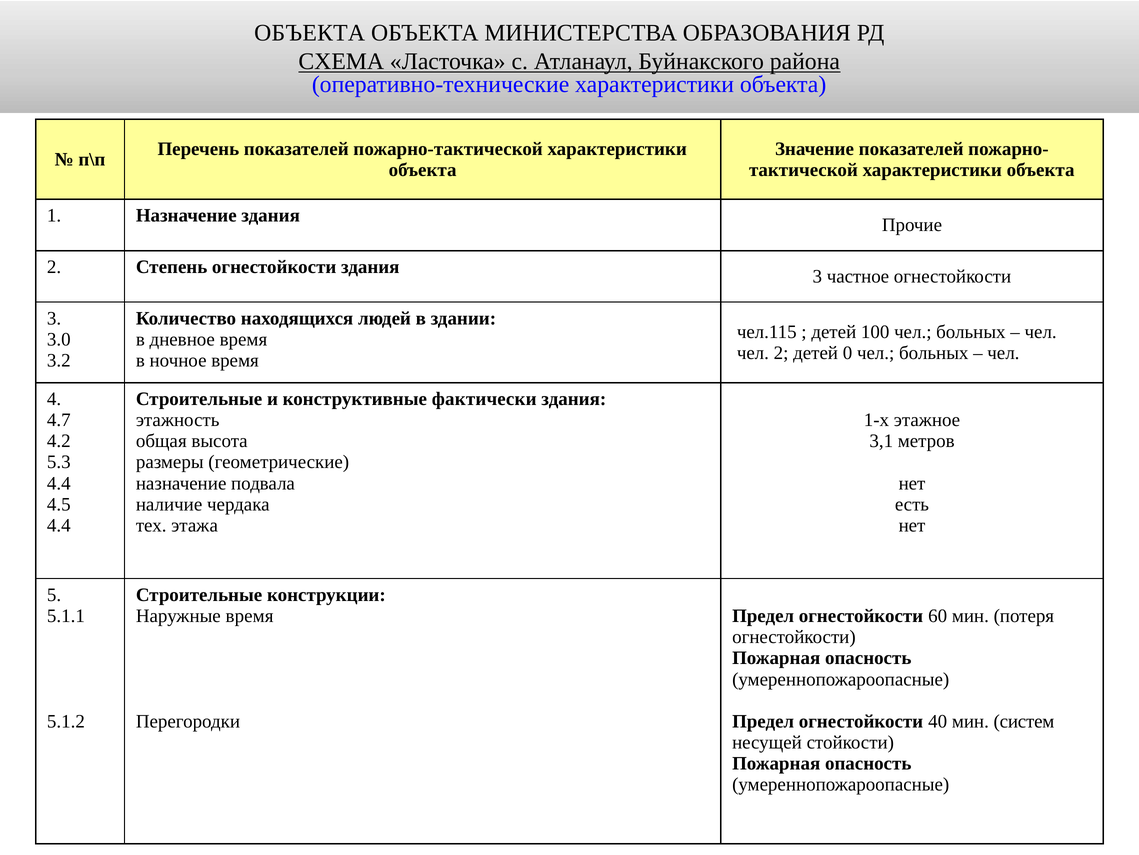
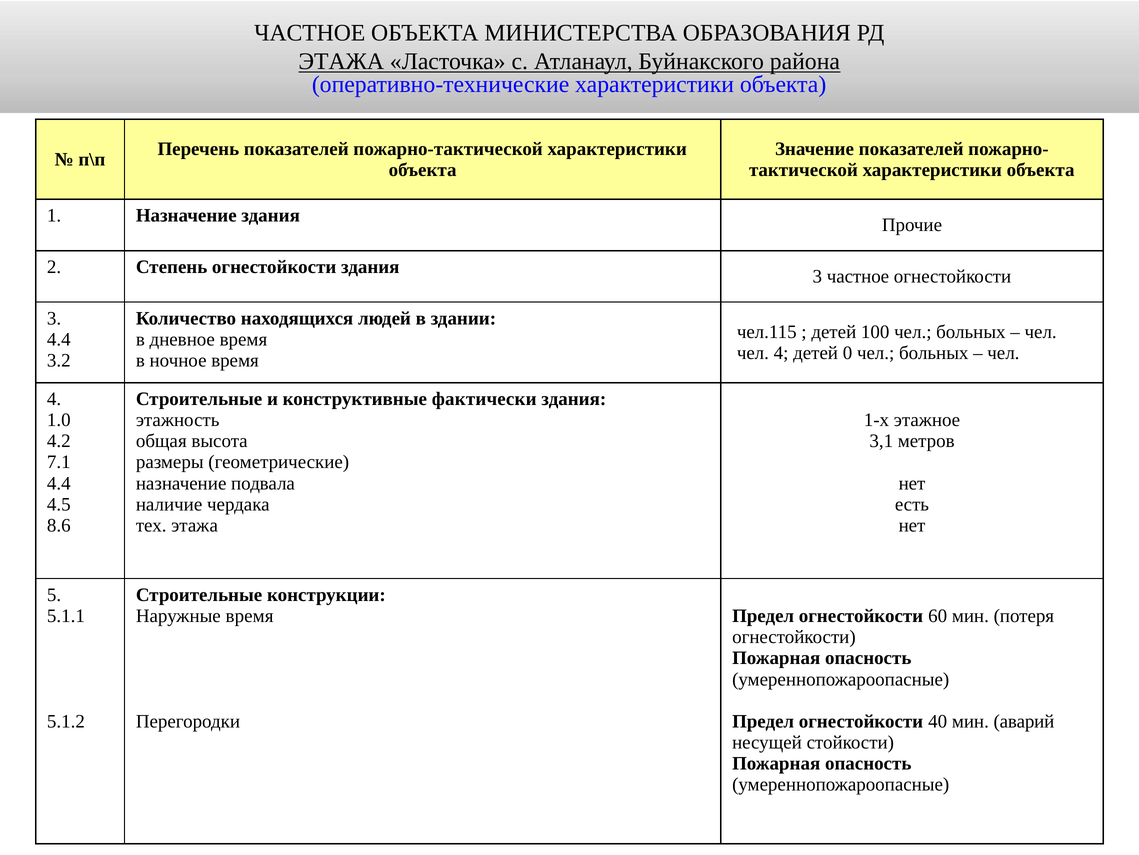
ОБЪЕКТА at (310, 33): ОБЪЕКТА -> ЧАСТНОЕ
СХЕМА at (341, 61): СХЕМА -> ЭТАЖА
3.0 at (59, 339): 3.0 -> 4.4
2 at (781, 353): 2 -> 4
4.7: 4.7 -> 1.0
5.3: 5.3 -> 7.1
4.4 at (59, 525): 4.4 -> 8.6
систем: систем -> аварий
